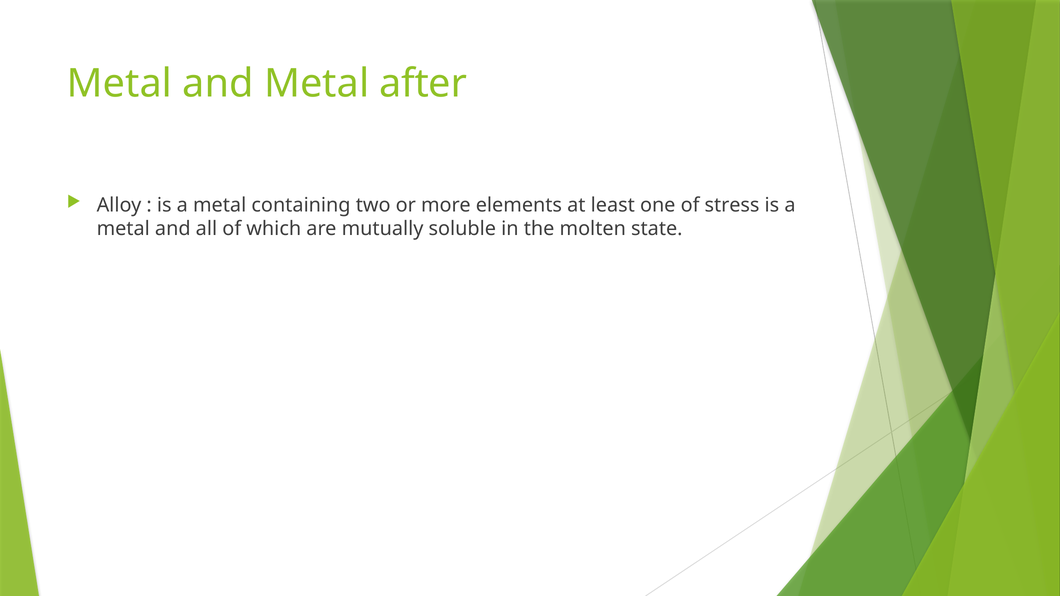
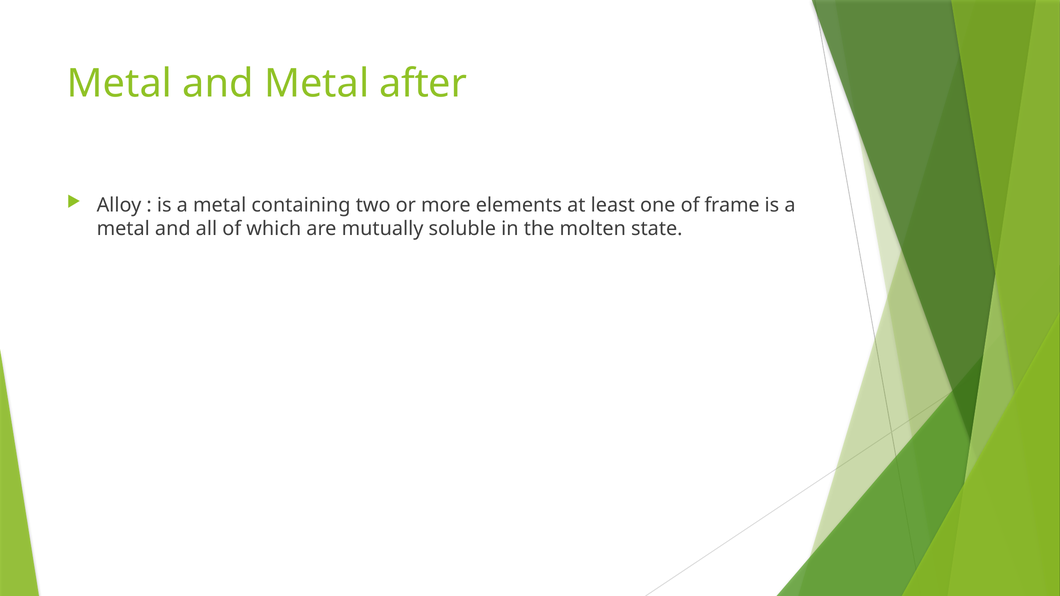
stress: stress -> frame
